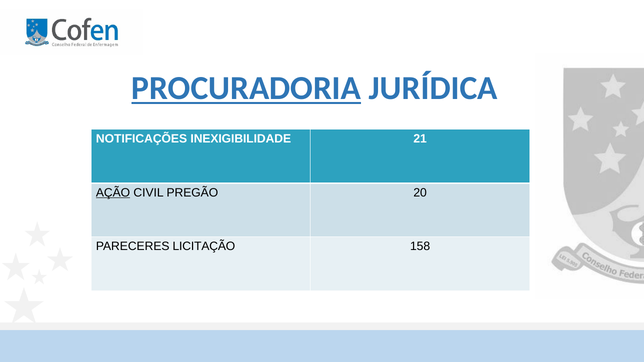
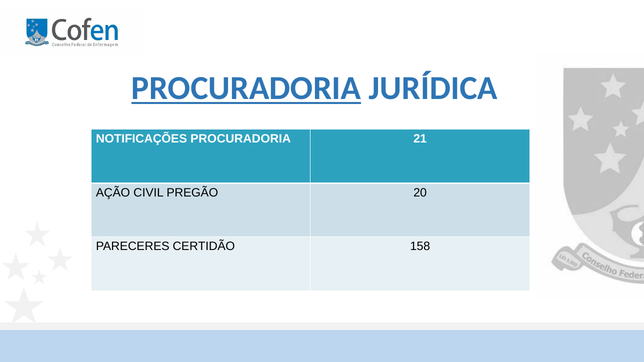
NOTIFICAÇÕES INEXIGIBILIDADE: INEXIGIBILIDADE -> PROCURADORIA
AÇÃO underline: present -> none
LICITAÇÃO: LICITAÇÃO -> CERTIDÃO
